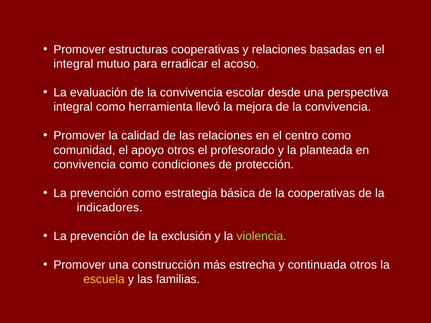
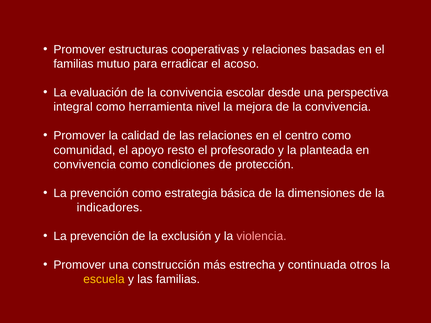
integral at (73, 64): integral -> familias
llevó: llevó -> nivel
apoyo otros: otros -> resto
la cooperativas: cooperativas -> dimensiones
violencia colour: light green -> pink
